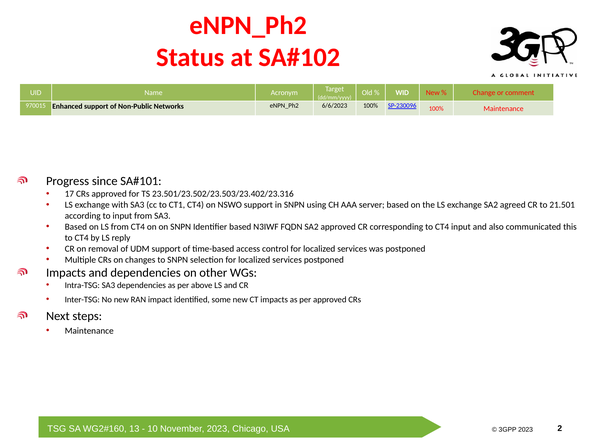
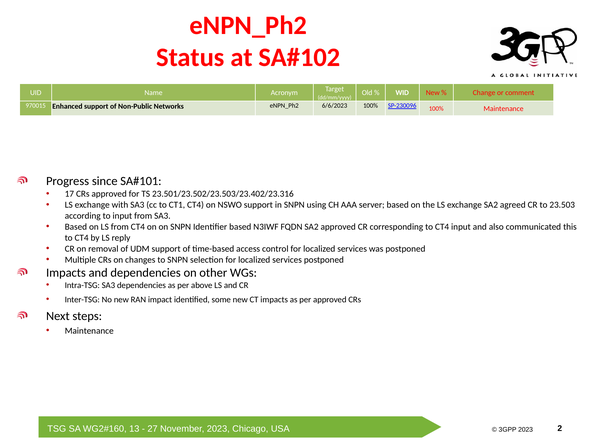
21.501: 21.501 -> 23.503
10: 10 -> 27
